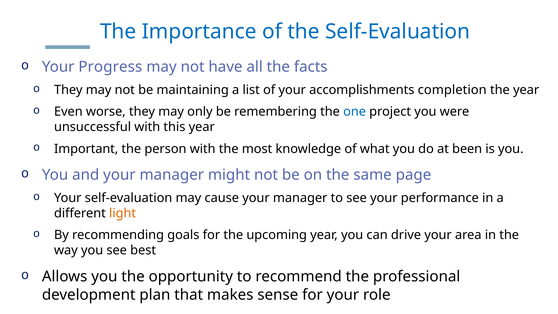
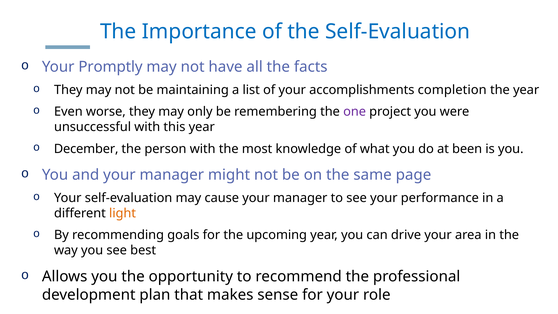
Progress: Progress -> Promptly
one colour: blue -> purple
Important: Important -> December
